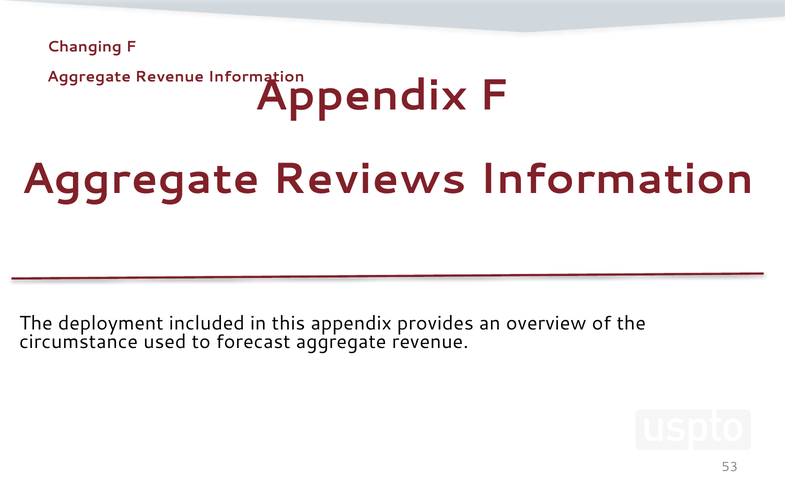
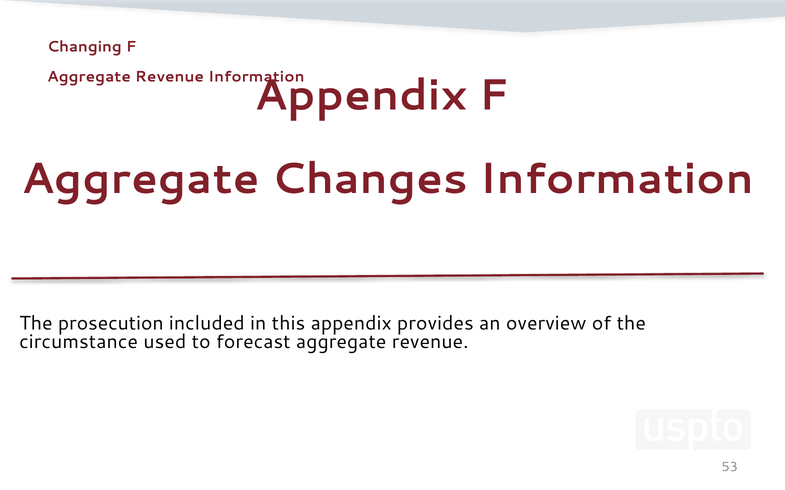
Reviews: Reviews -> Changes
deployment: deployment -> prosecution
